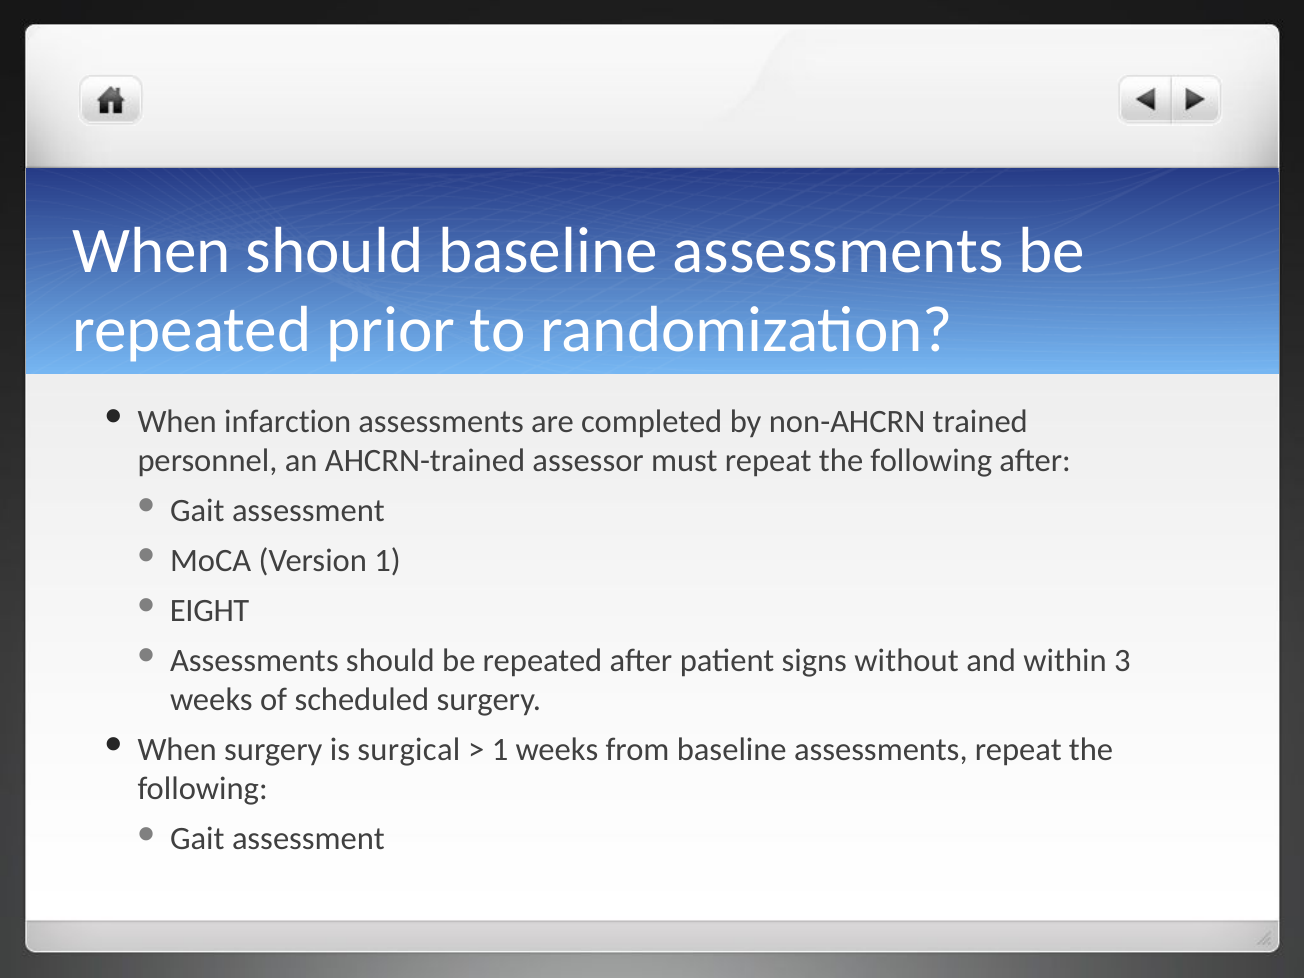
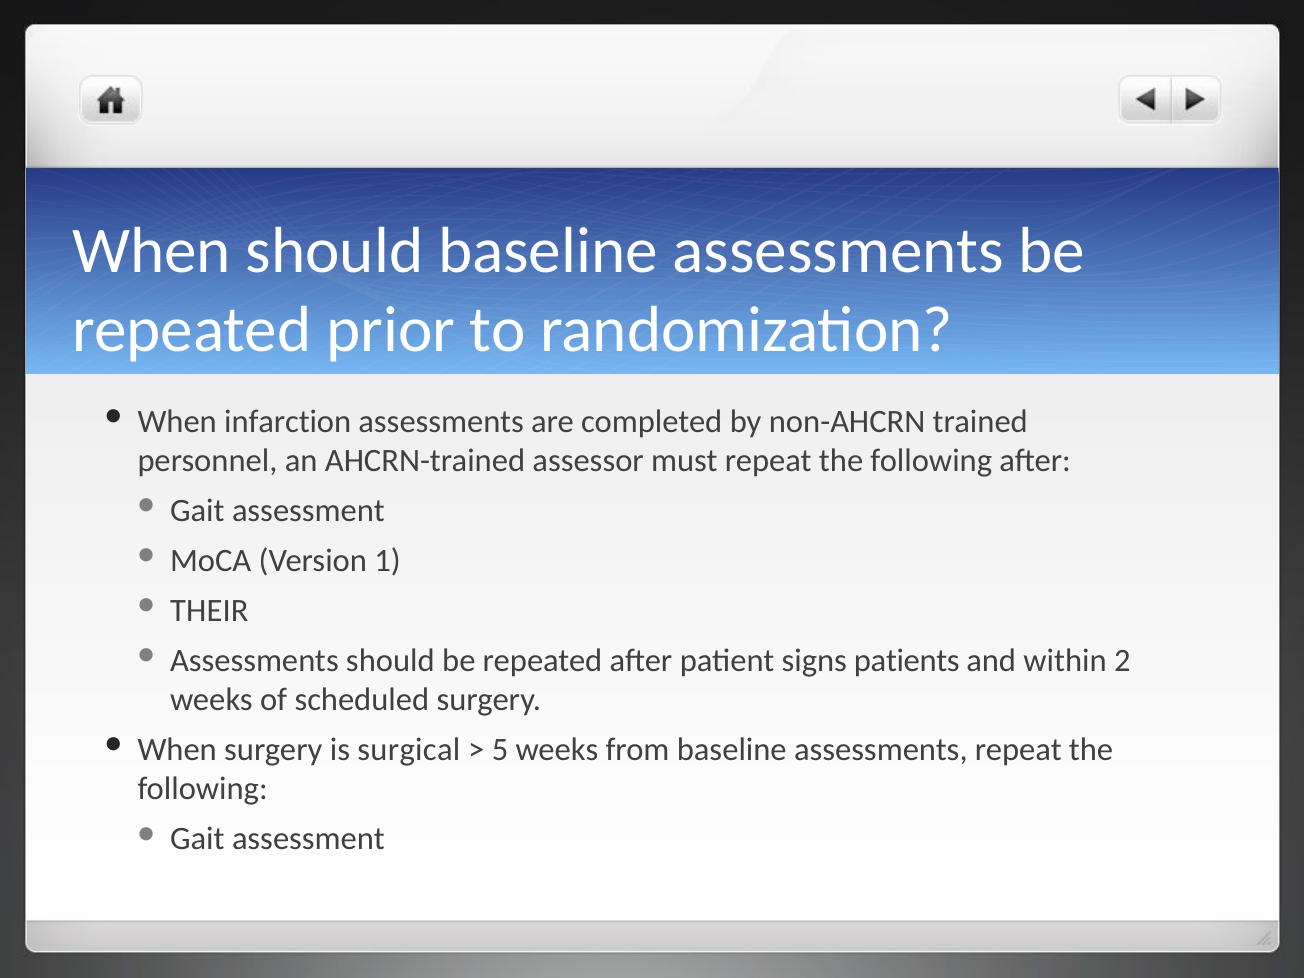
EIGHT: EIGHT -> THEIR
without: without -> patients
3: 3 -> 2
1 at (500, 750): 1 -> 5
